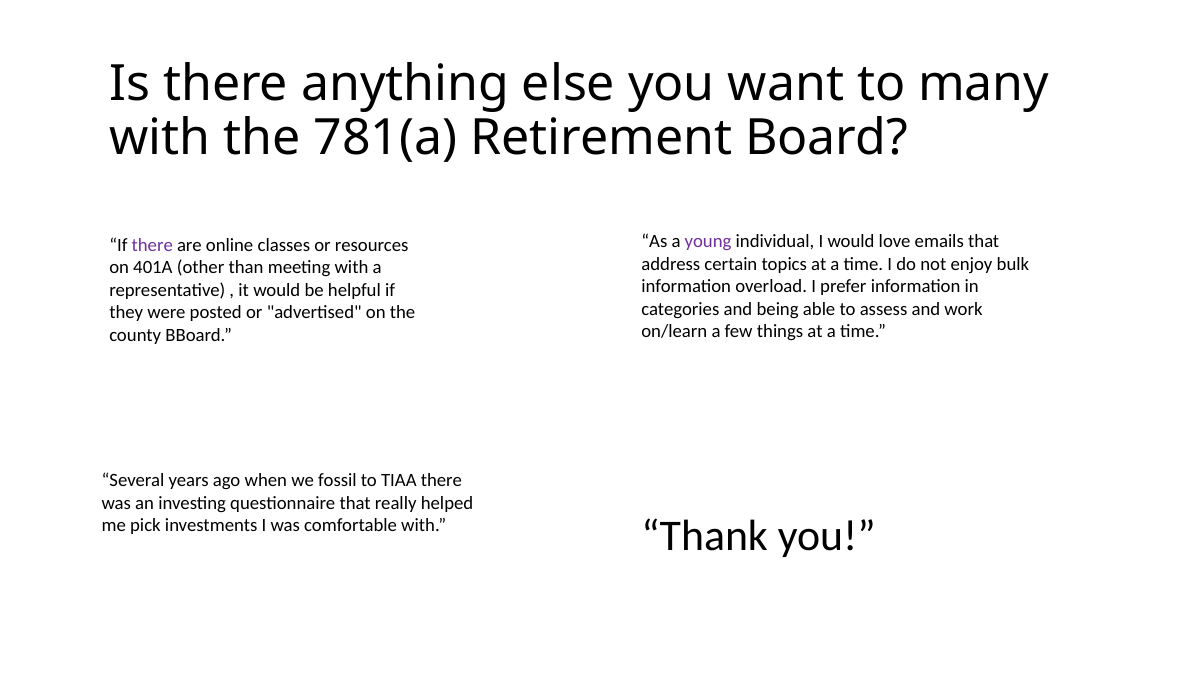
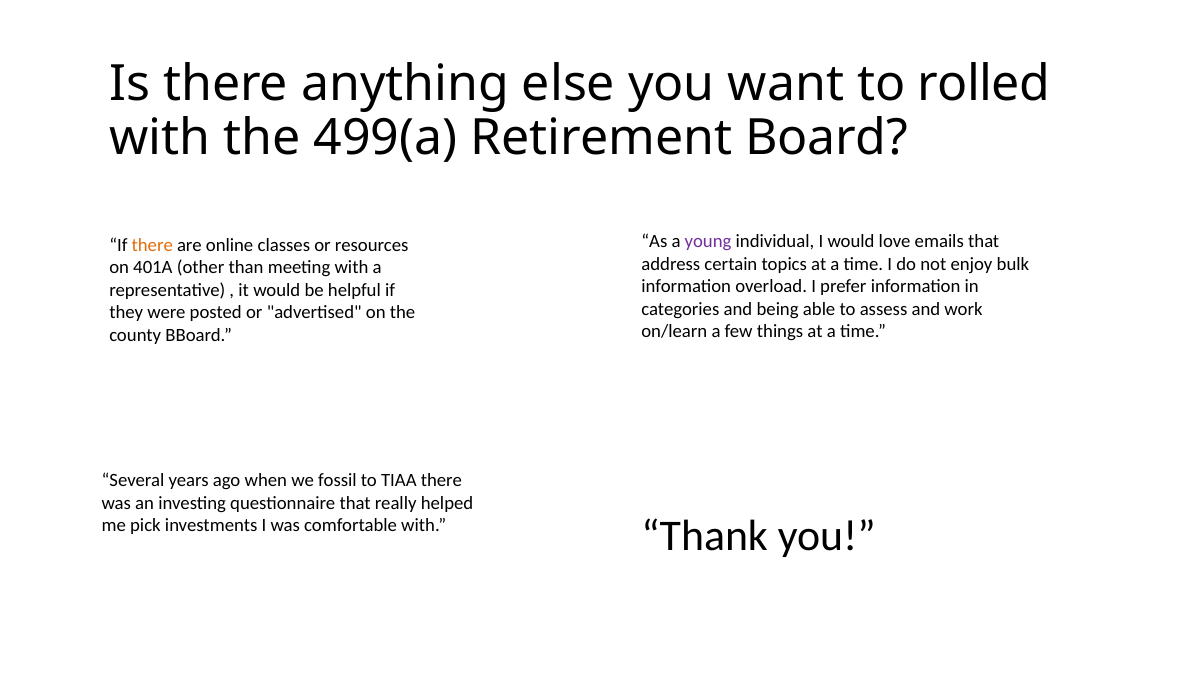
many: many -> rolled
781(a: 781(a -> 499(a
there at (152, 245) colour: purple -> orange
